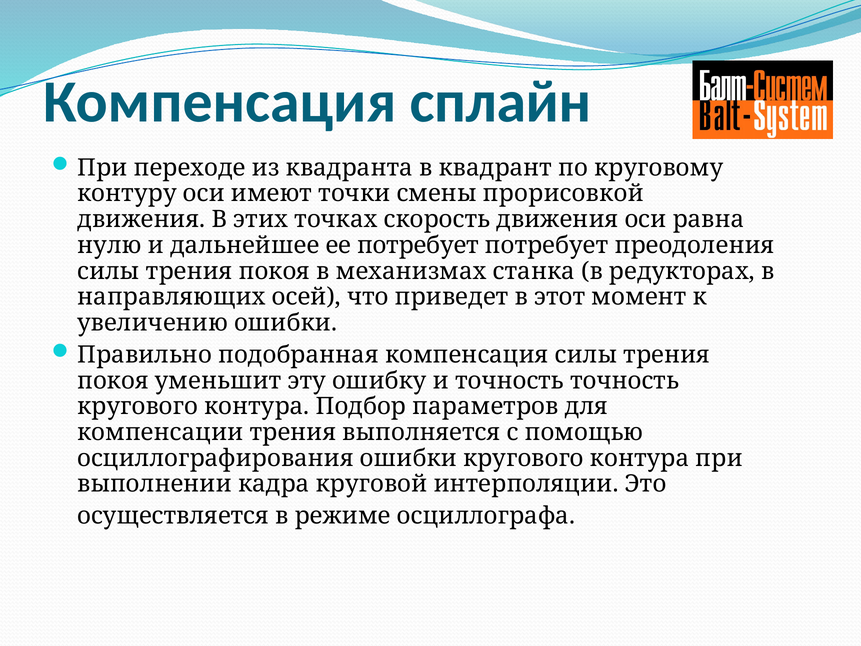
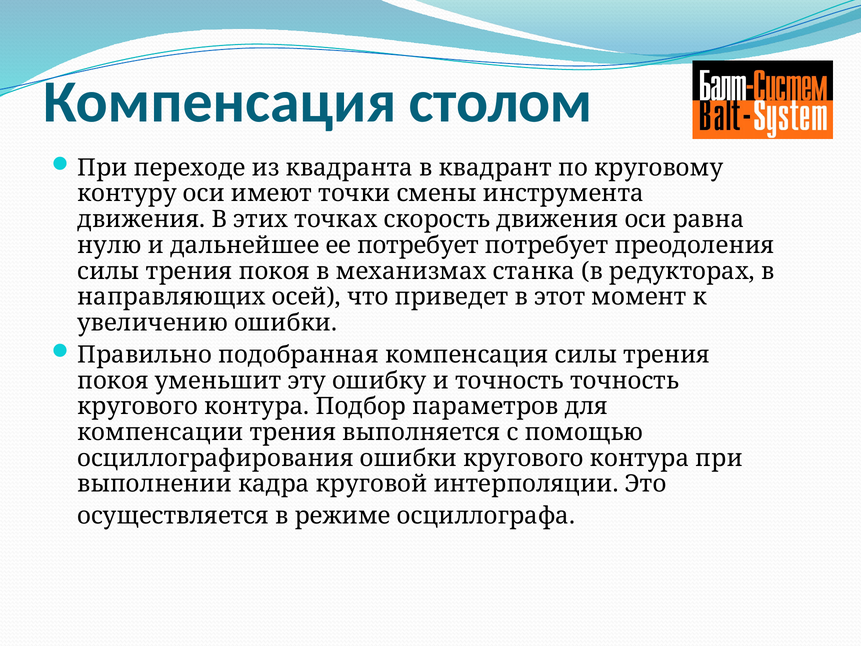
сплайн: сплайн -> столом
прорисовкой: прорисовкой -> инструмента
